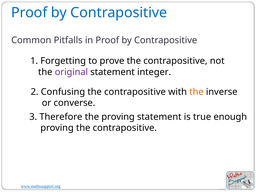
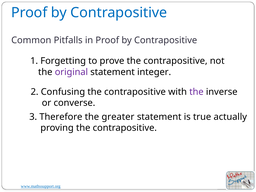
the at (196, 92) colour: orange -> purple
the proving: proving -> greater
enough: enough -> actually
